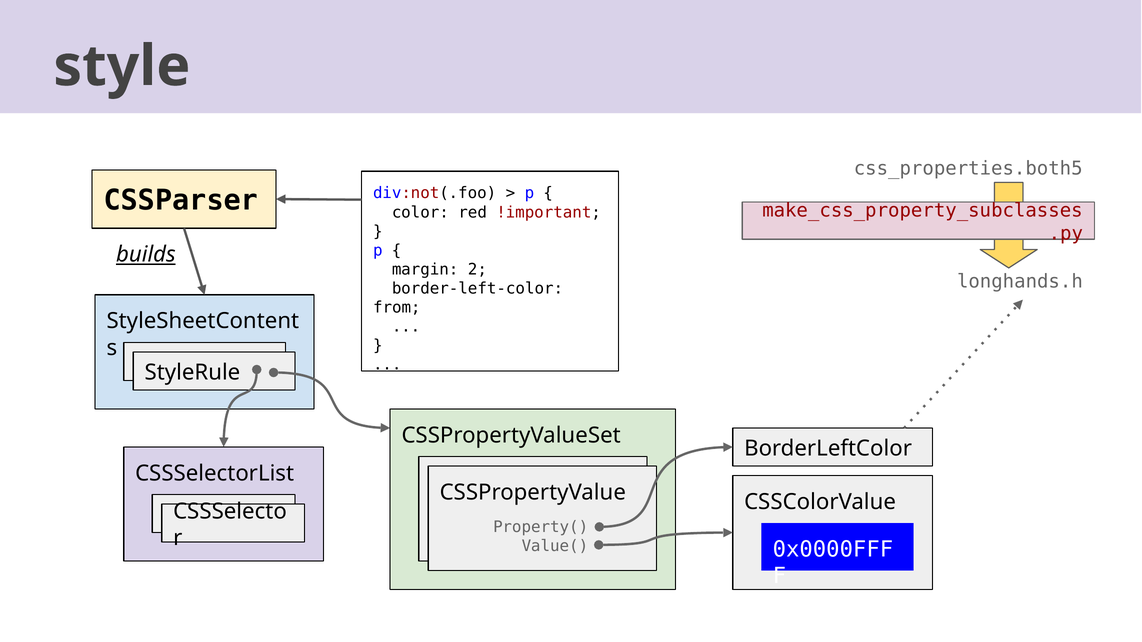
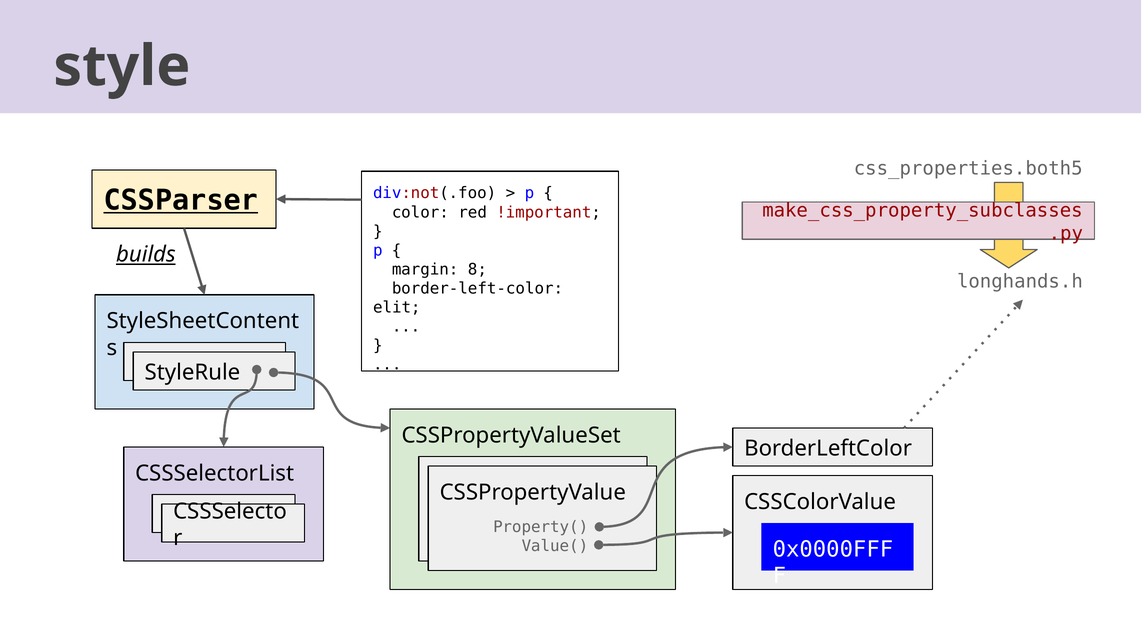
CSSParser underline: none -> present
2: 2 -> 8
from: from -> elit
